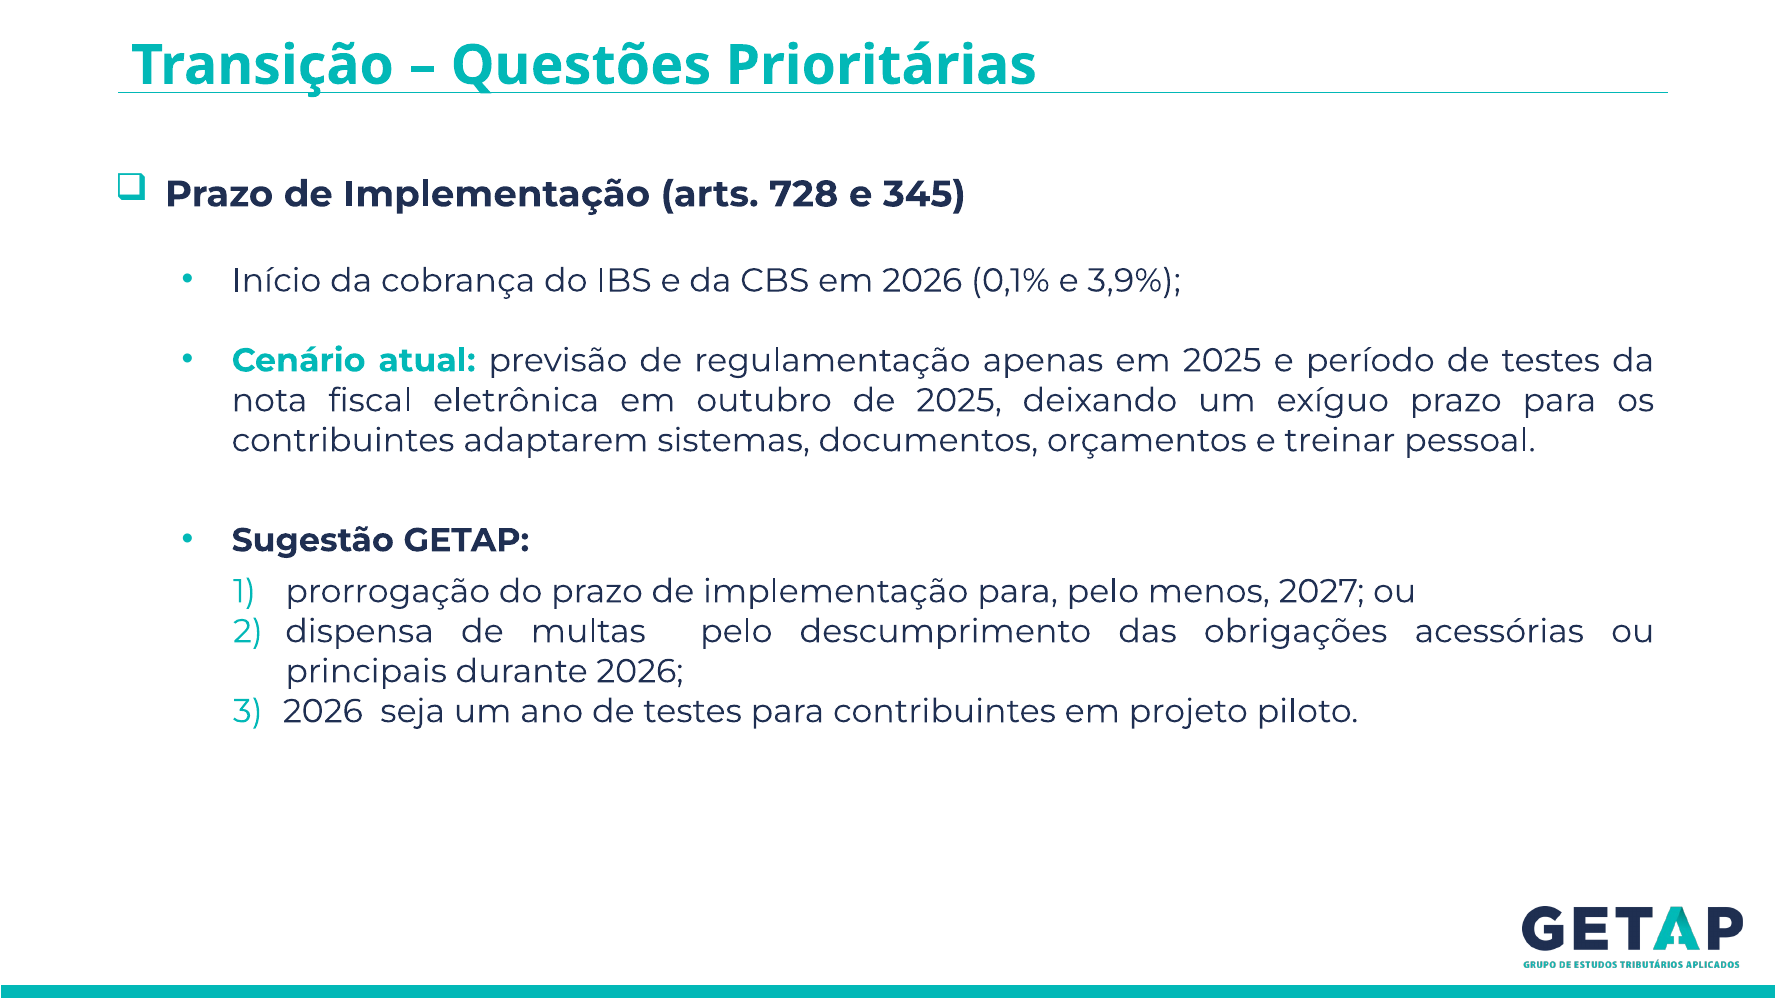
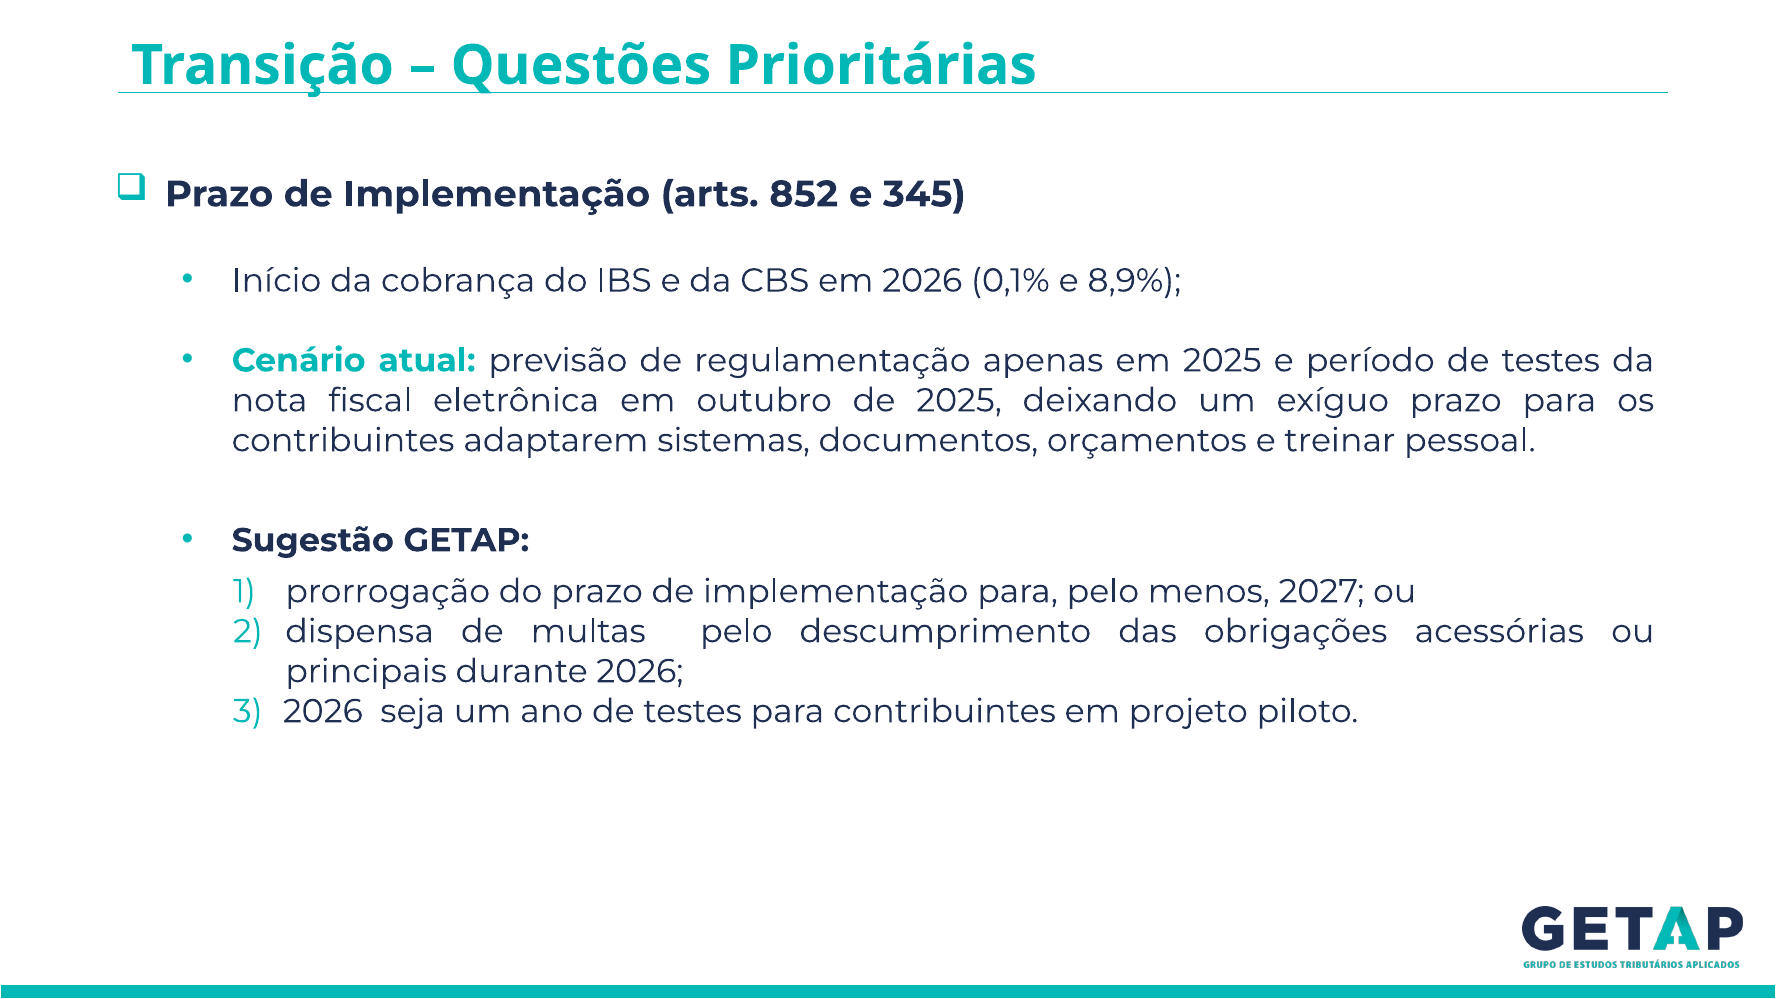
728: 728 -> 852
3,9%: 3,9% -> 8,9%
